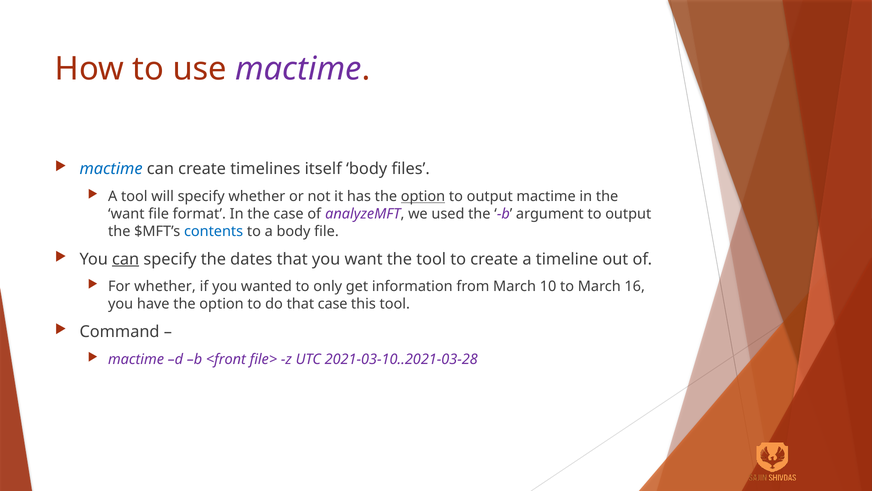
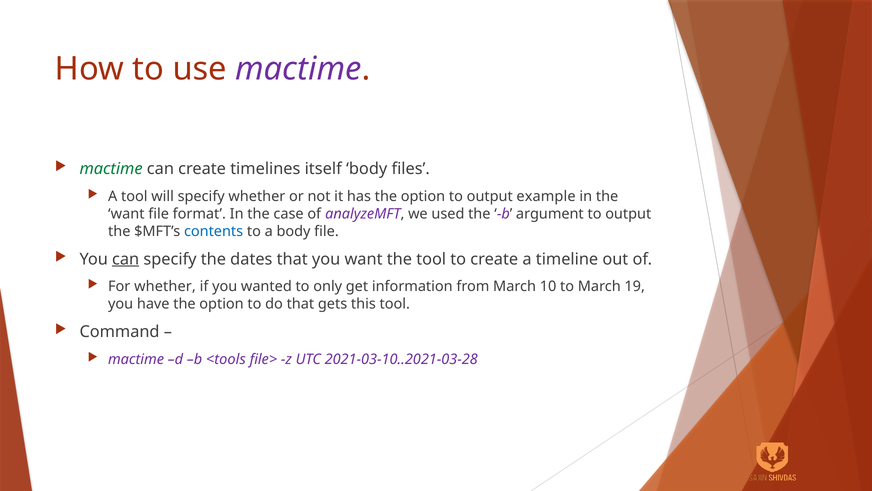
mactime at (111, 169) colour: blue -> green
option at (423, 196) underline: present -> none
output mactime: mactime -> example
16: 16 -> 19
that case: case -> gets
<front: <front -> <tools
